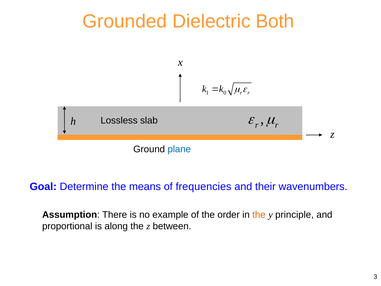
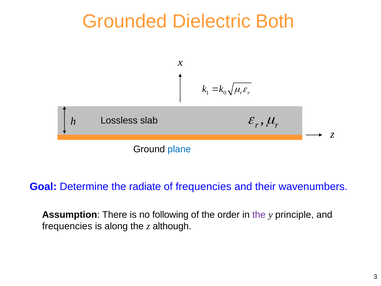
means: means -> radiate
example: example -> following
the at (259, 215) colour: orange -> purple
proportional at (67, 226): proportional -> frequencies
between: between -> although
